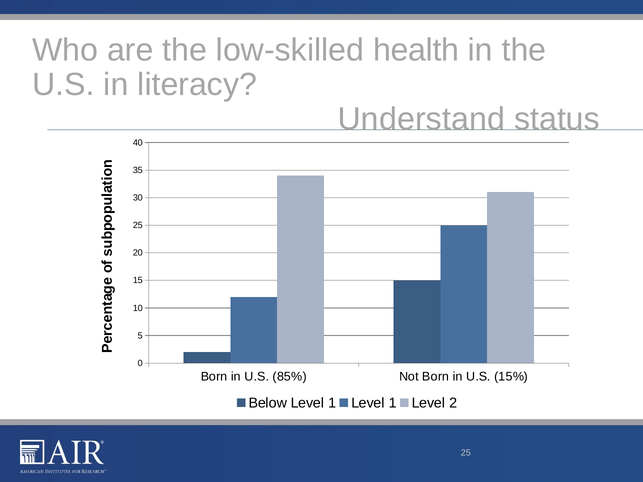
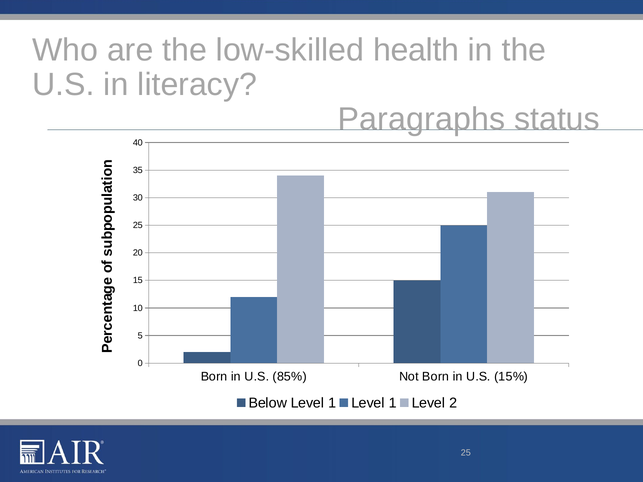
Understand: Understand -> Paragraphs
